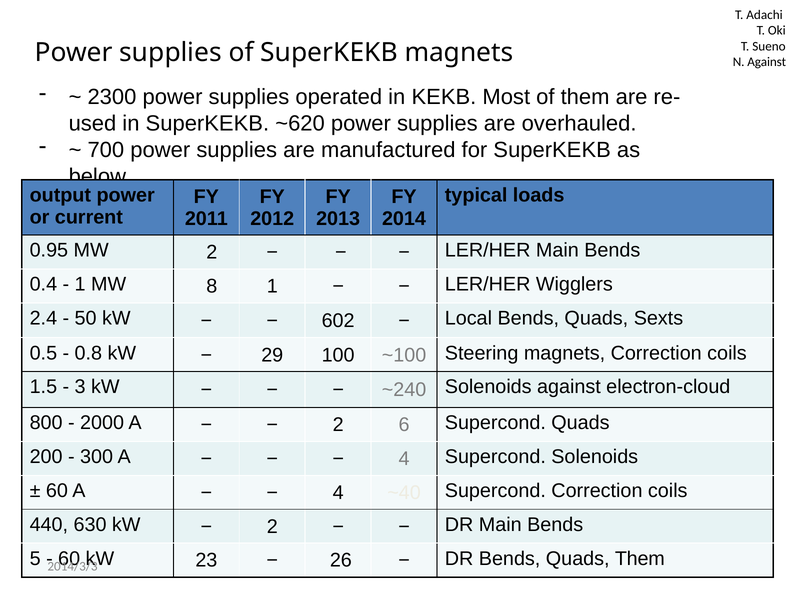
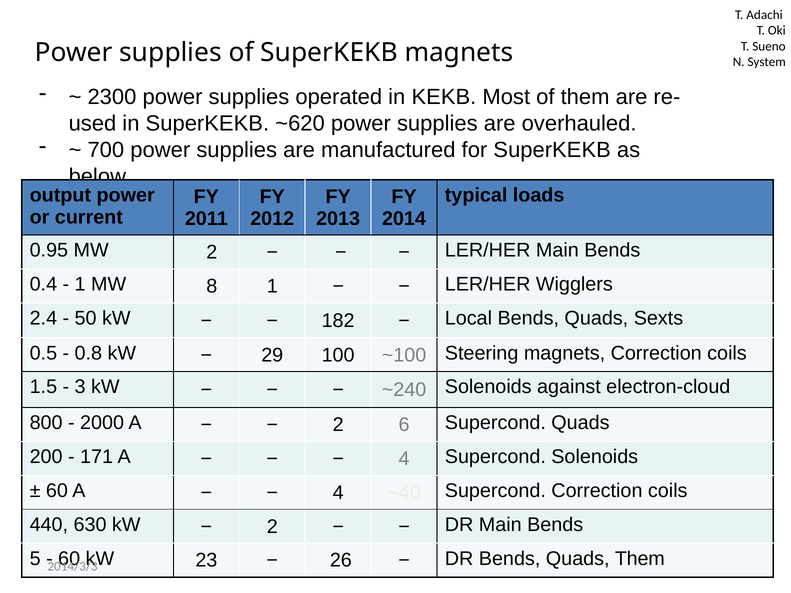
N Against: Against -> System
602: 602 -> 182
300: 300 -> 171
